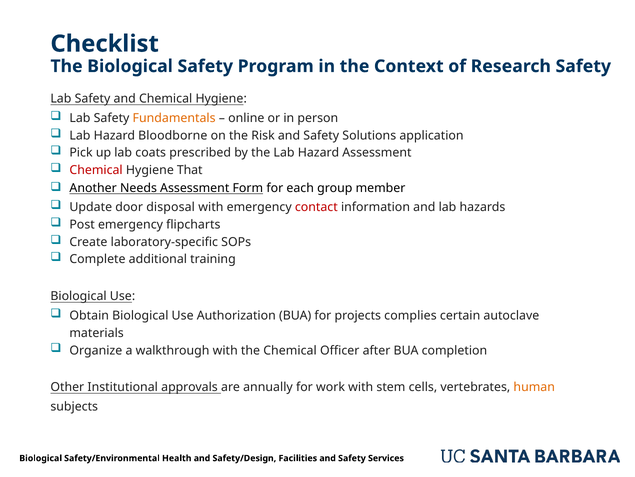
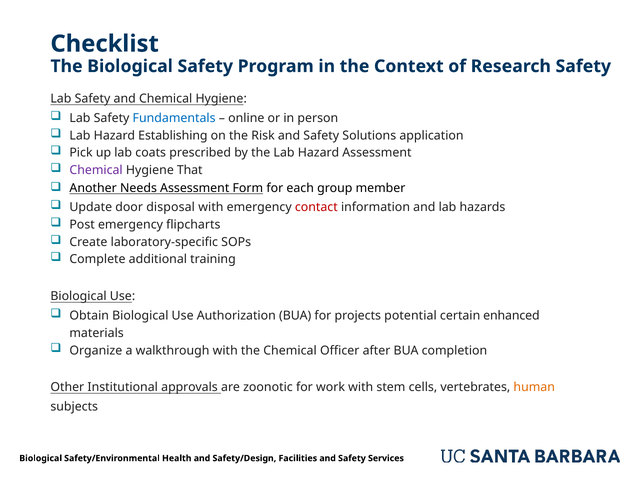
Fundamentals colour: orange -> blue
Bloodborne: Bloodborne -> Establishing
Chemical at (96, 170) colour: red -> purple
complies: complies -> potential
autoclave: autoclave -> enhanced
annually: annually -> zoonotic
